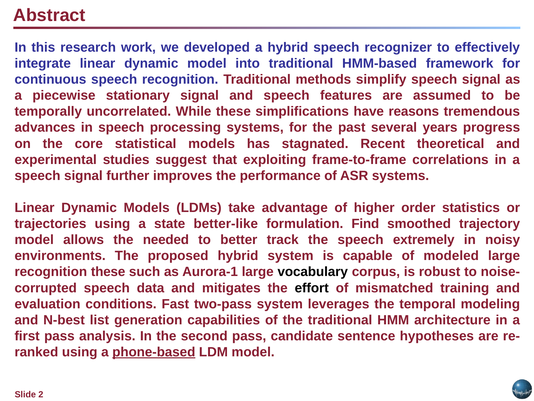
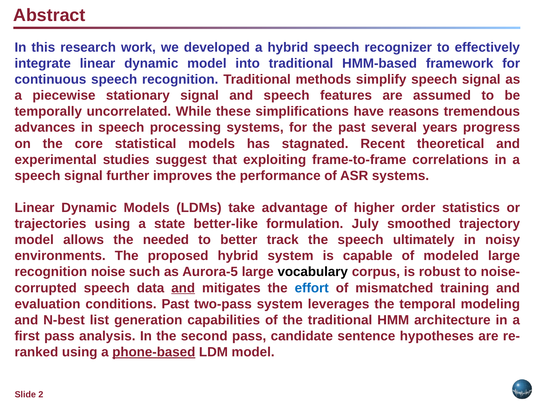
Find: Find -> July
extremely: extremely -> ultimately
recognition these: these -> noise
Aurora-1: Aurora-1 -> Aurora-5
and at (183, 288) underline: none -> present
effort colour: black -> blue
conditions Fast: Fast -> Past
